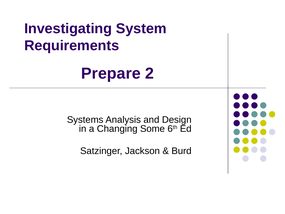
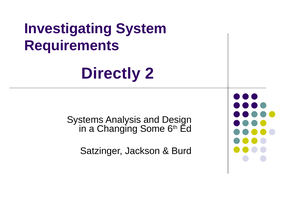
Prepare: Prepare -> Directly
